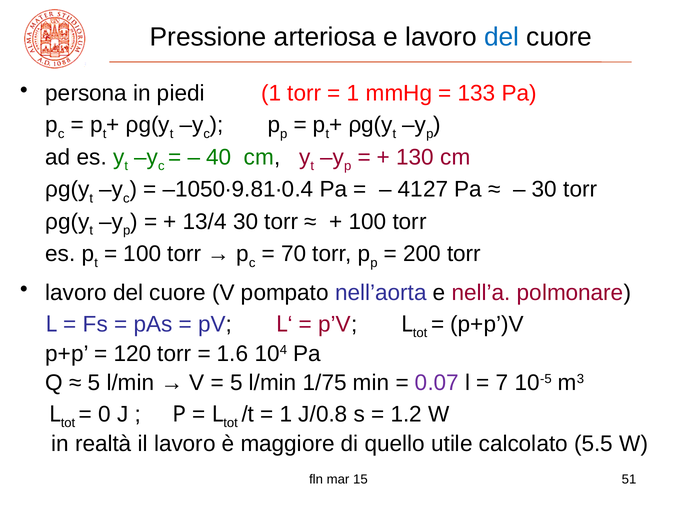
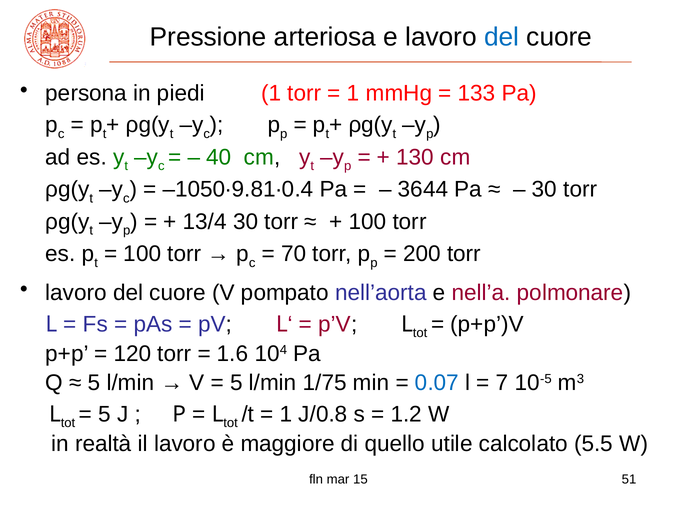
4127: 4127 -> 3644
0.07 colour: purple -> blue
0 at (105, 414): 0 -> 5
